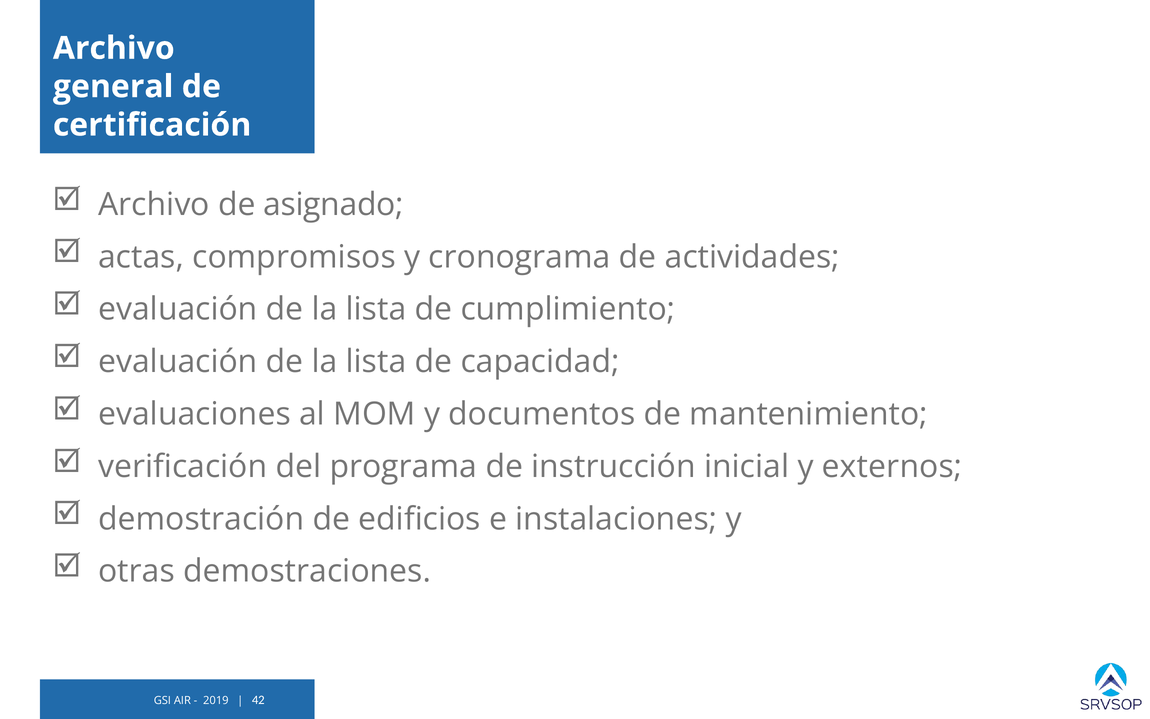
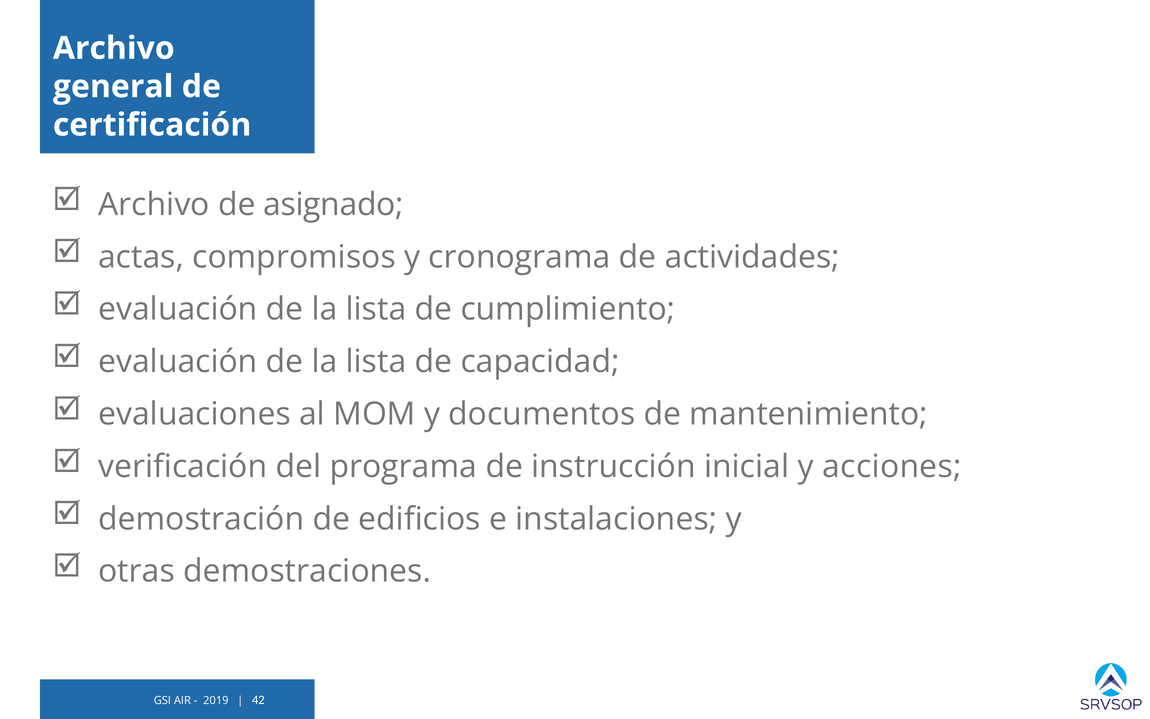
externos: externos -> acciones
